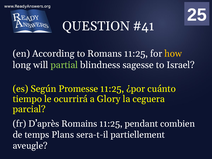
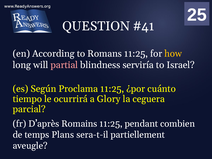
partial colour: light green -> pink
sagesse: sagesse -> serviría
Promesse: Promesse -> Proclama
